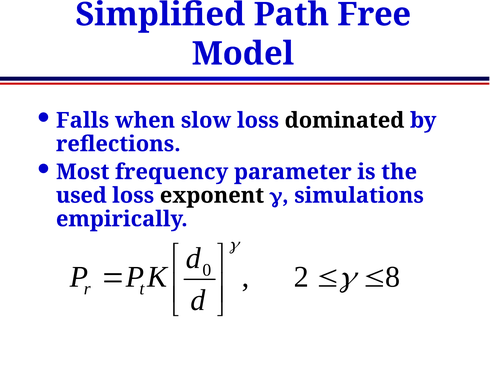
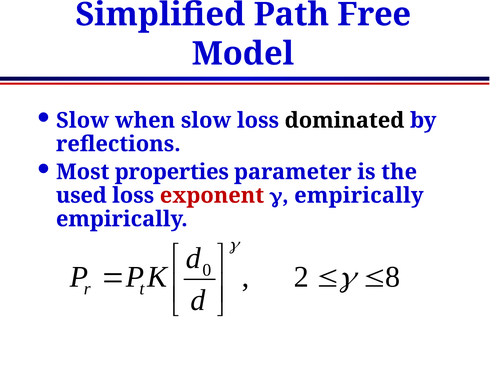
Falls at (83, 120): Falls -> Slow
frequency: frequency -> properties
exponent colour: black -> red
simulations at (359, 195): simulations -> empirically
